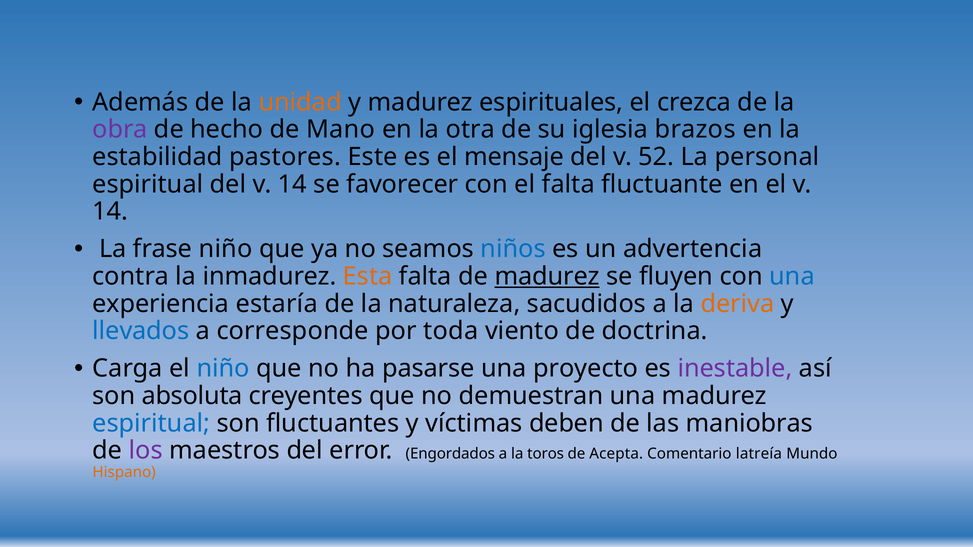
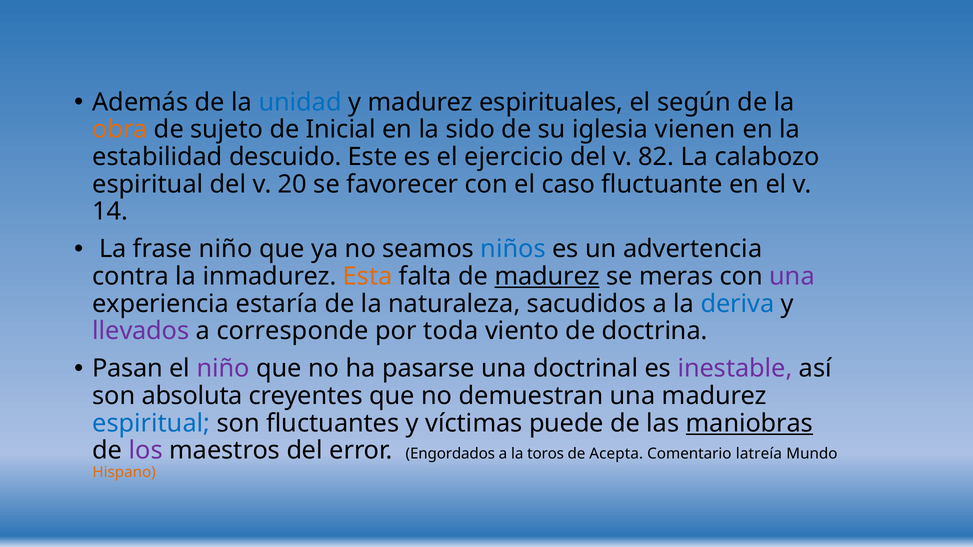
unidad colour: orange -> blue
crezca: crezca -> según
obra colour: purple -> orange
hecho: hecho -> sujeto
Mano: Mano -> Inicial
otra: otra -> sido
brazos: brazos -> vienen
pastores: pastores -> descuido
mensaje: mensaje -> ejercicio
52: 52 -> 82
personal: personal -> calabozo
del v 14: 14 -> 20
el falta: falta -> caso
fluyen: fluyen -> meras
una at (792, 277) colour: blue -> purple
deriva colour: orange -> blue
llevados colour: blue -> purple
Carga: Carga -> Pasan
niño at (223, 369) colour: blue -> purple
proyecto: proyecto -> doctrinal
deben: deben -> puede
maniobras underline: none -> present
